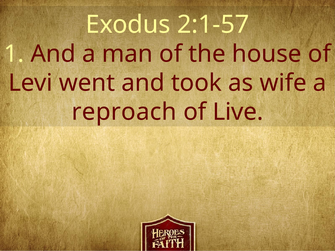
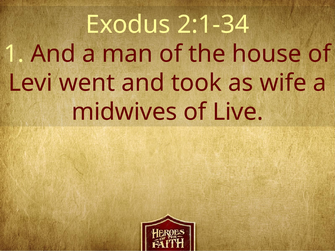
2:1-57: 2:1-57 -> 2:1-34
reproach: reproach -> midwives
